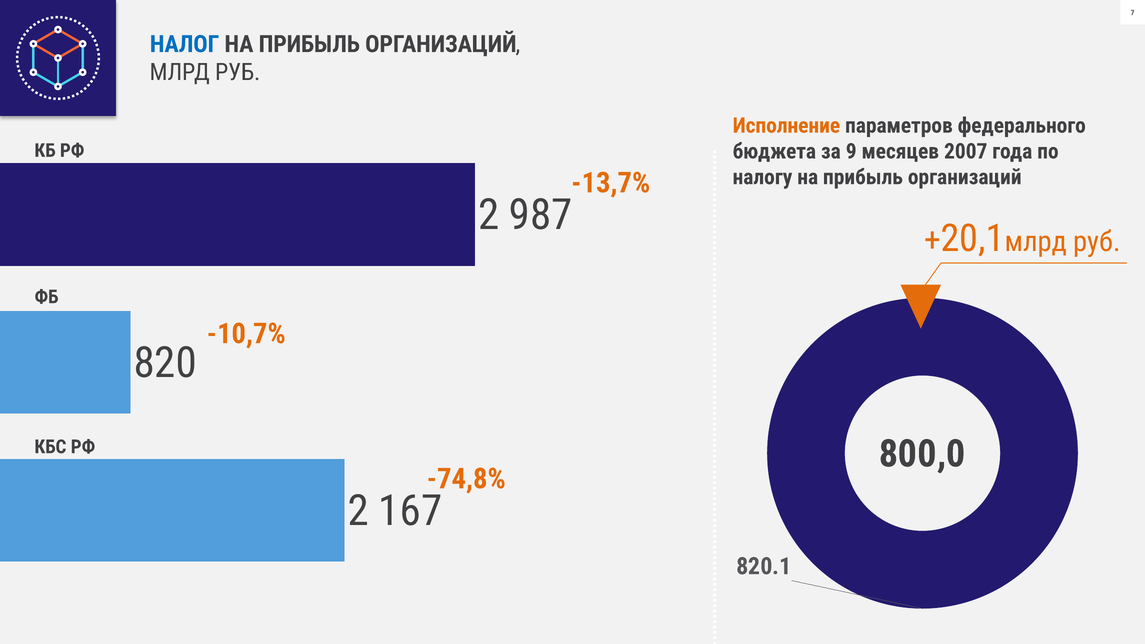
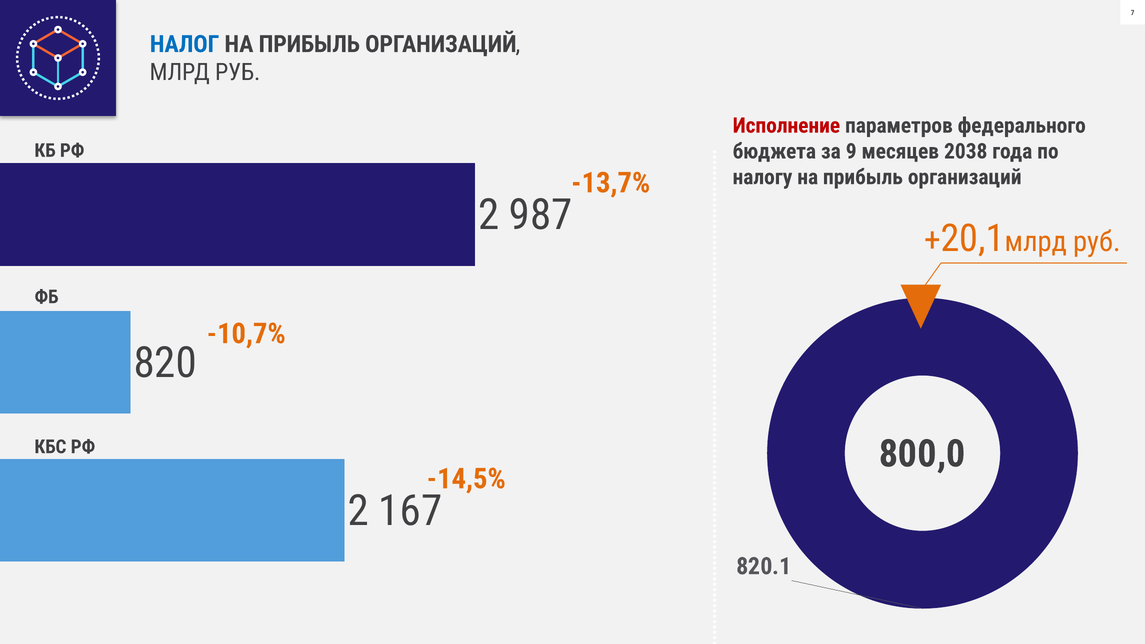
Исполнение colour: orange -> red
2007: 2007 -> 2038
-74,8%: -74,8% -> -14,5%
